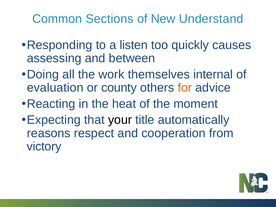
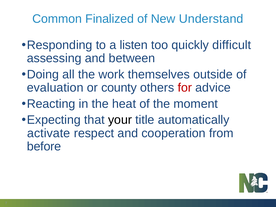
Sections: Sections -> Finalized
causes: causes -> difficult
internal: internal -> outside
for colour: orange -> red
reasons: reasons -> activate
victory: victory -> before
